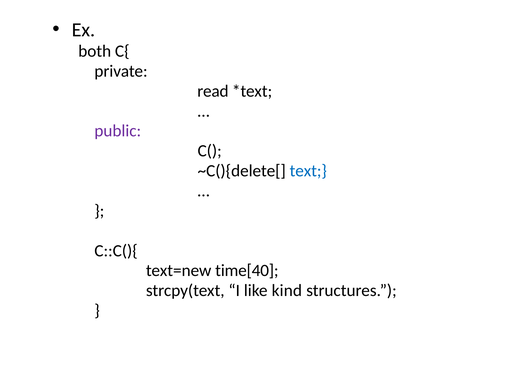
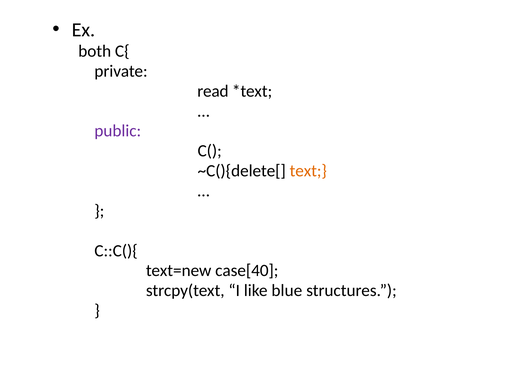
text colour: blue -> orange
time[40: time[40 -> case[40
kind: kind -> blue
